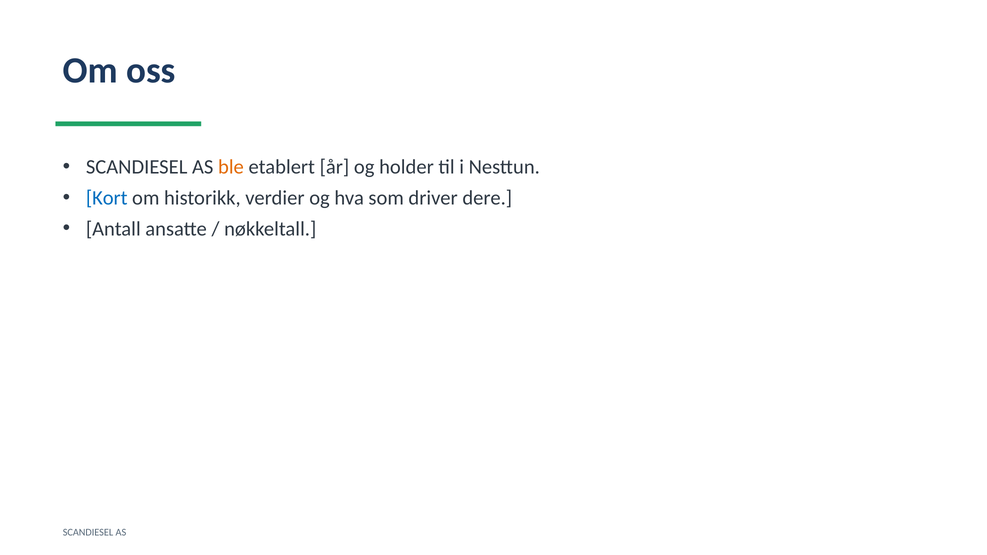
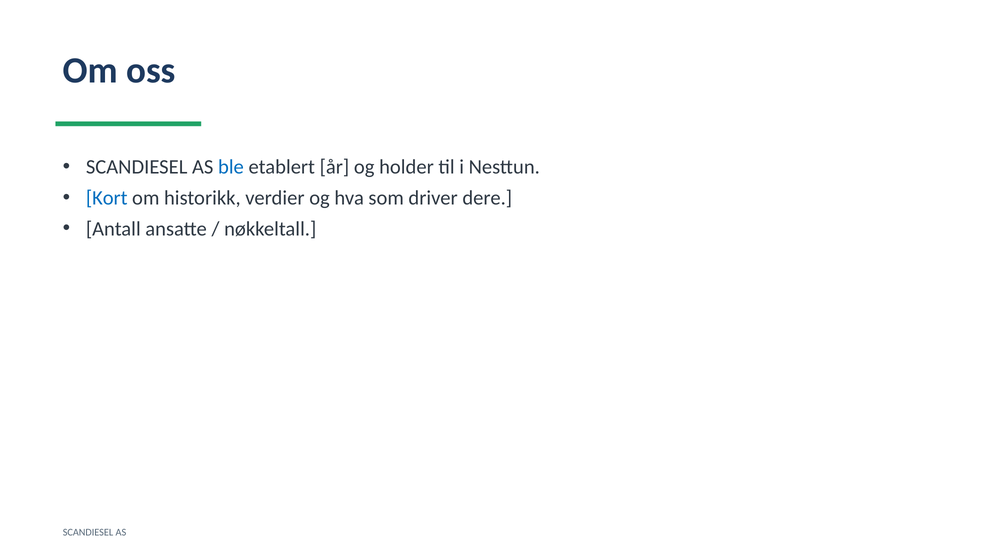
ble colour: orange -> blue
